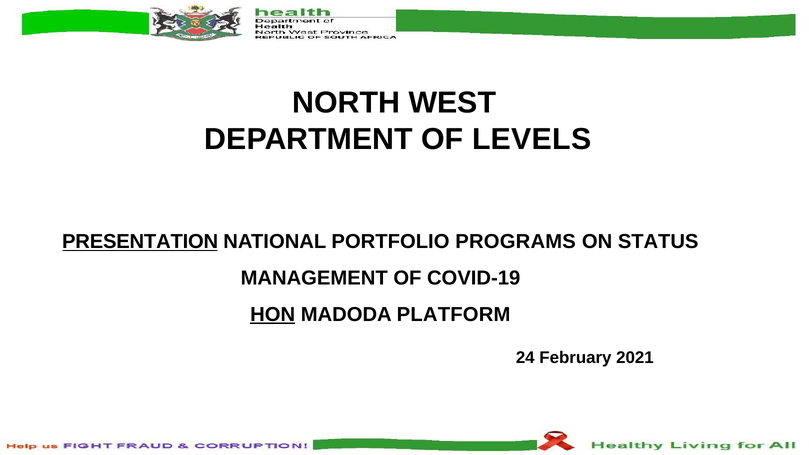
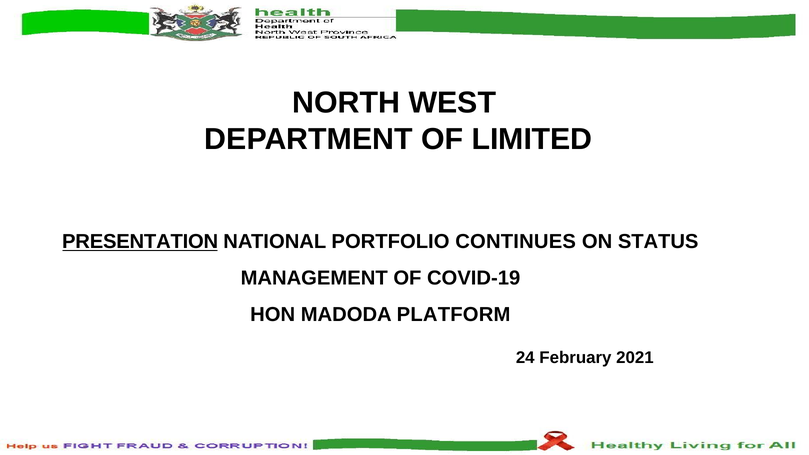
LEVELS: LEVELS -> LIMITED
PROGRAMS: PROGRAMS -> CONTINUES
HON underline: present -> none
